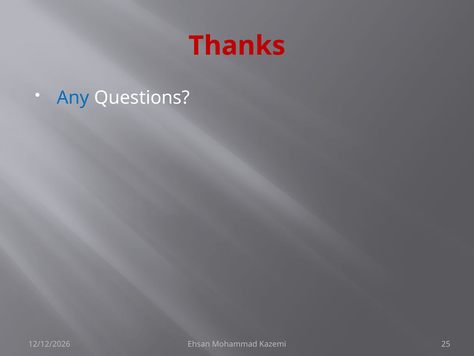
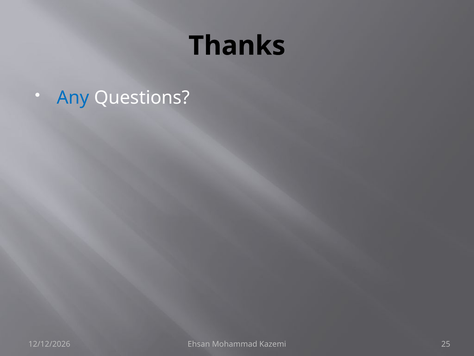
Thanks colour: red -> black
